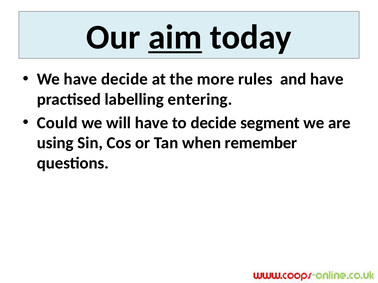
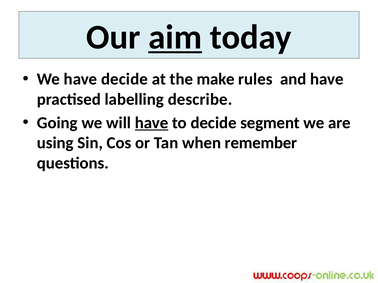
more: more -> make
entering: entering -> describe
Could: Could -> Going
have at (152, 123) underline: none -> present
